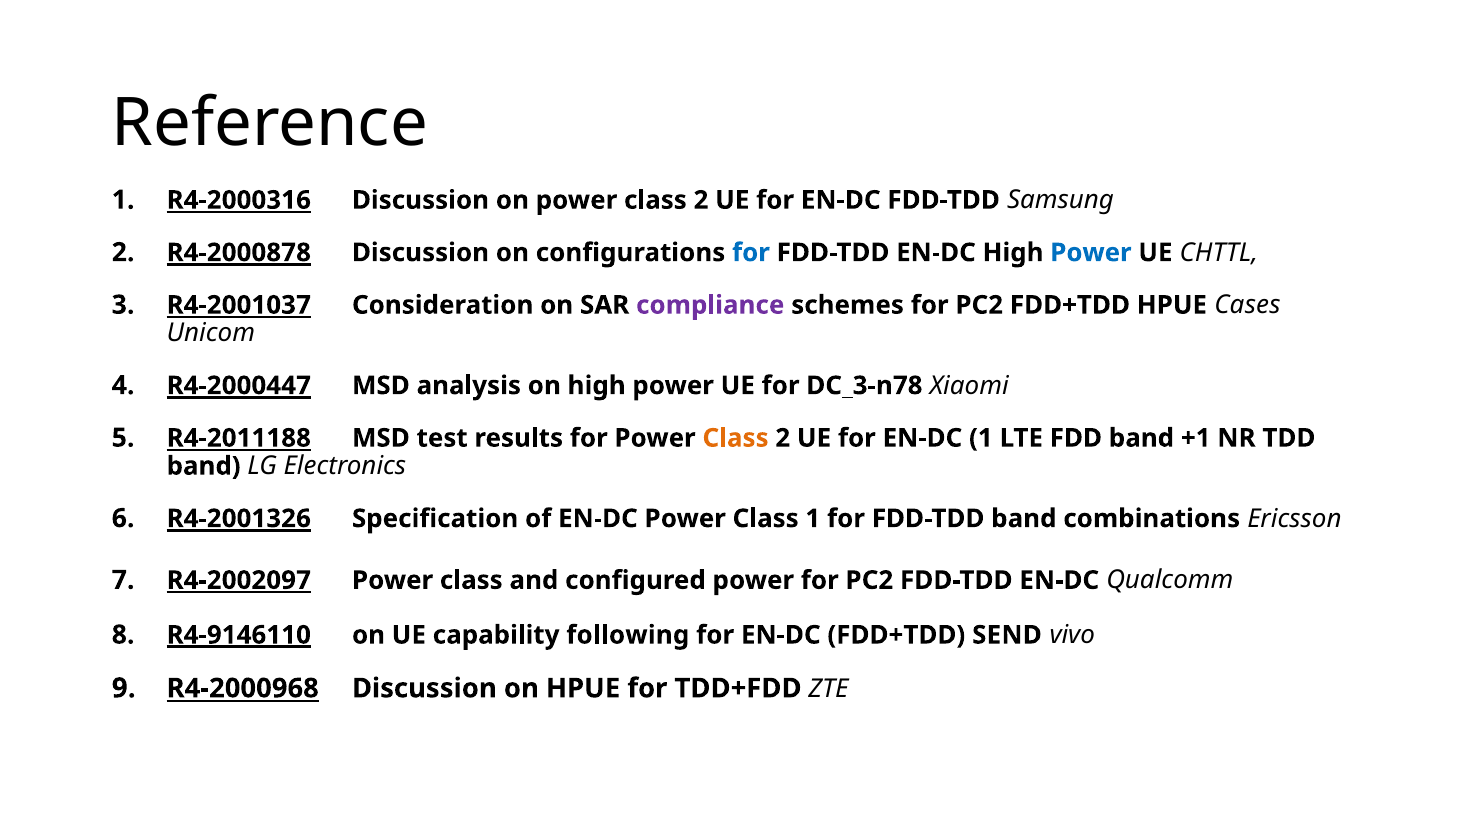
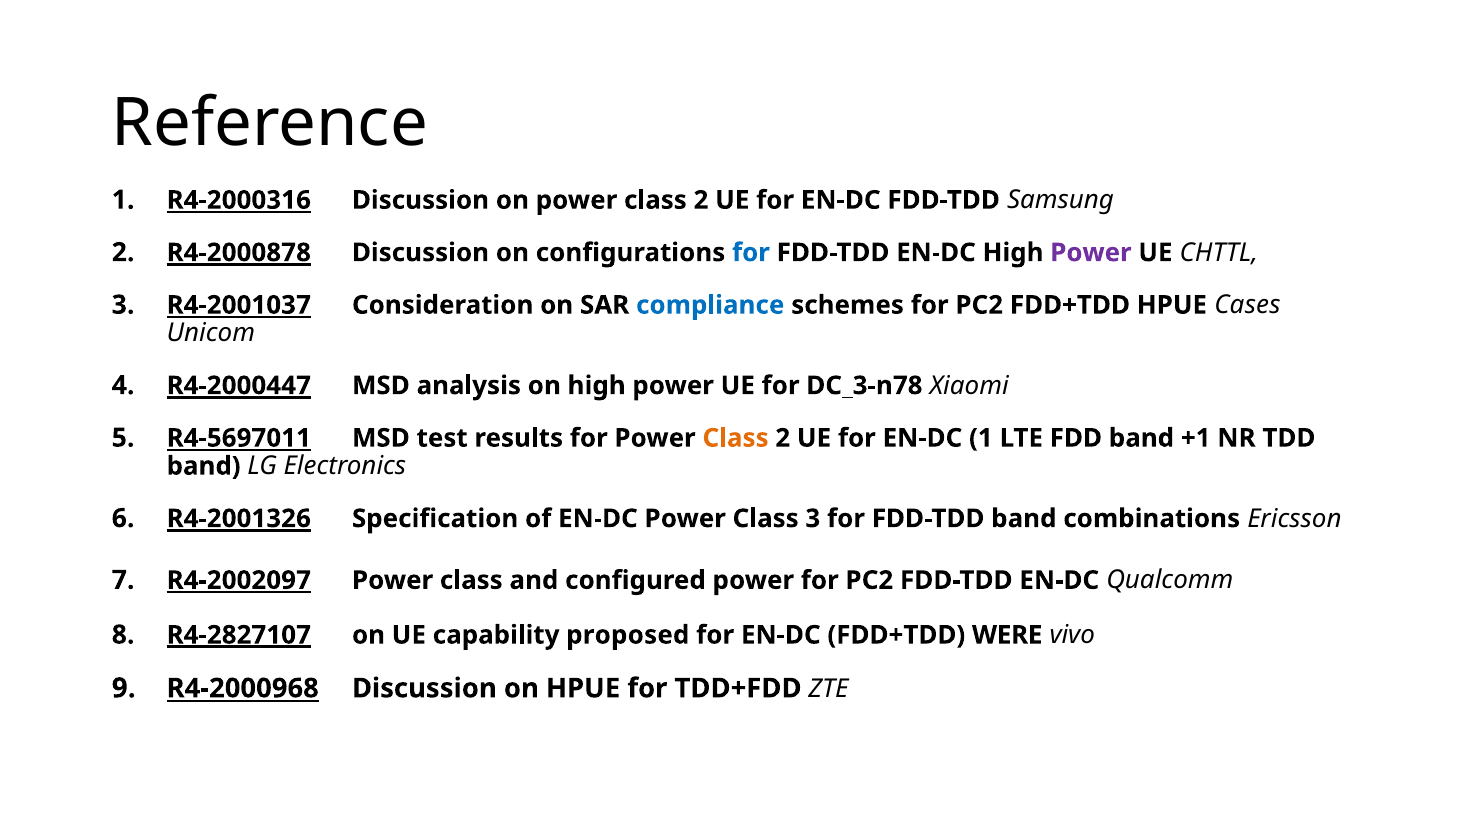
Power at (1091, 253) colour: blue -> purple
compliance colour: purple -> blue
R4-2011188: R4-2011188 -> R4-5697011
Class 1: 1 -> 3
R4-9146110: R4-9146110 -> R4-2827107
following: following -> proposed
SEND: SEND -> WERE
